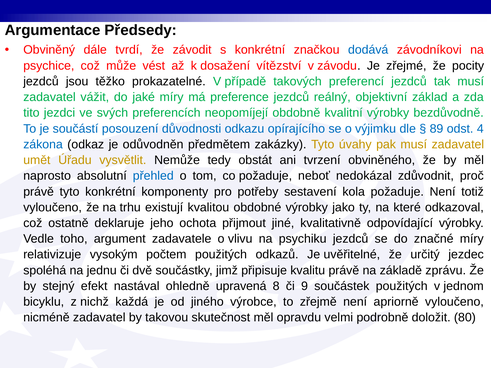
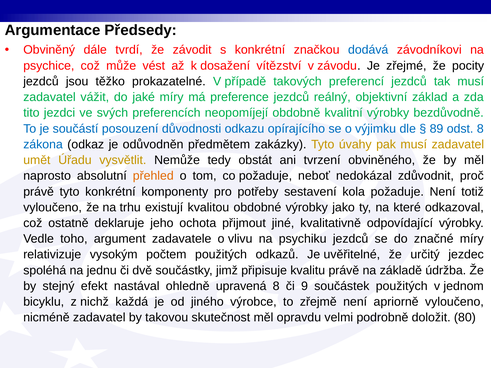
odst 4: 4 -> 8
přehled colour: blue -> orange
zprávu: zprávu -> údržba
